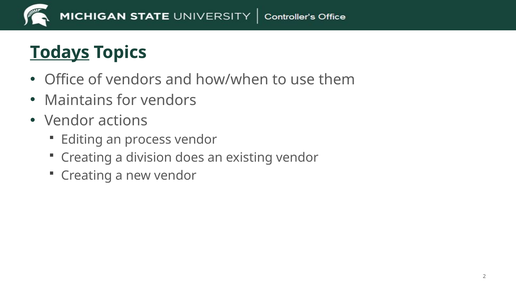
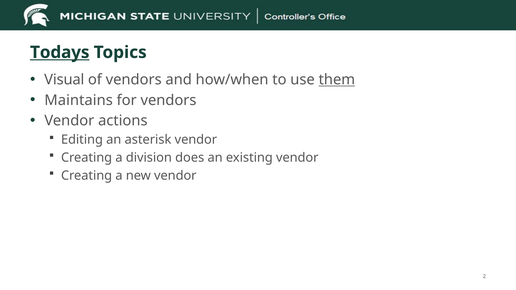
Office: Office -> Visual
them underline: none -> present
process: process -> asterisk
